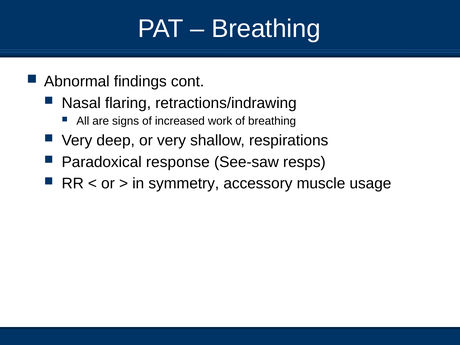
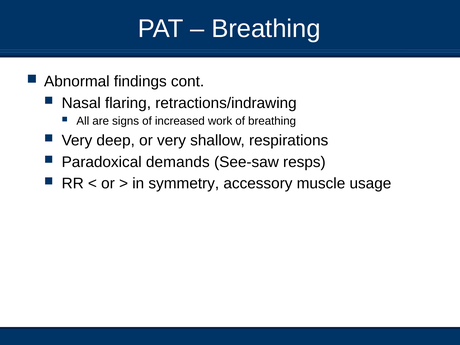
response: response -> demands
